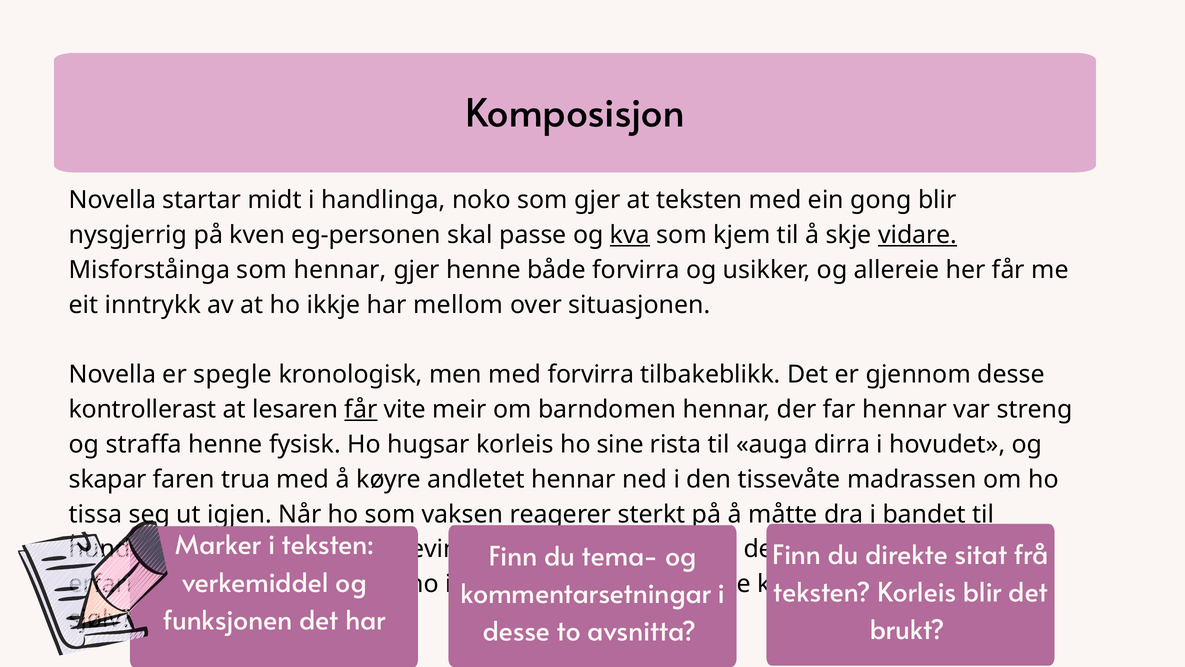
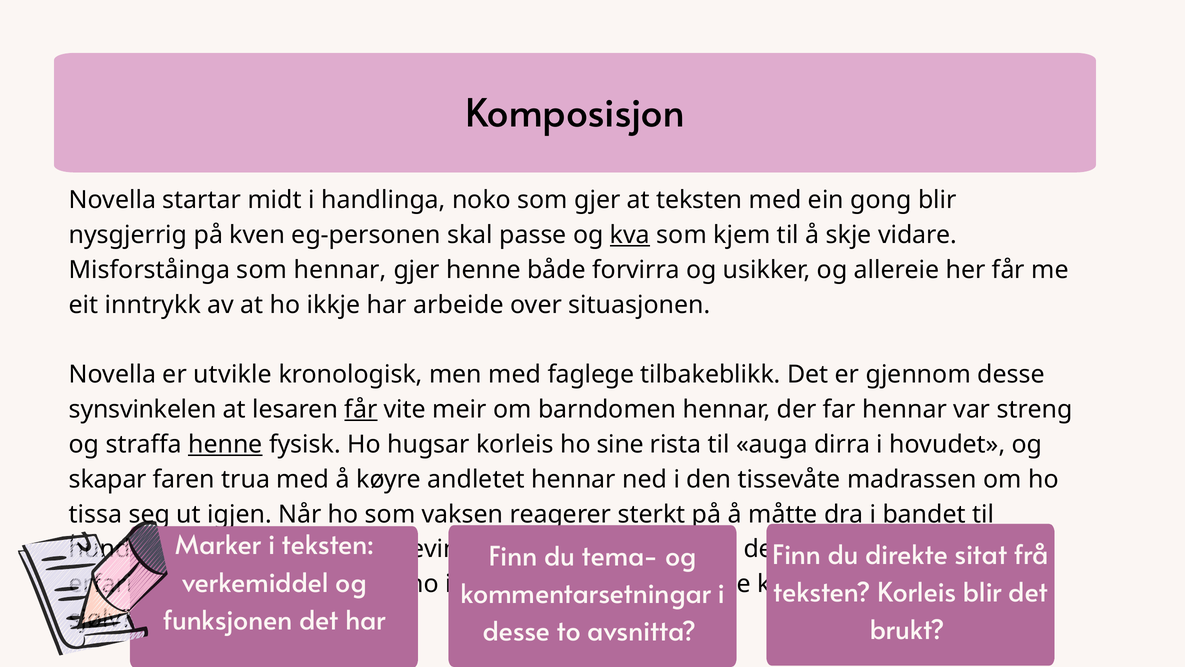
vidare underline: present -> none
mellom: mellom -> arbeide
spegle: spegle -> utvikle
med forvirra: forvirra -> faglege
kontrollerast: kontrollerast -> synsvinkelen
henne at (225, 444) underline: none -> present
